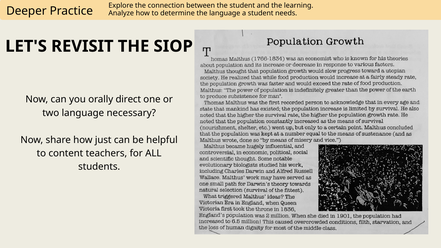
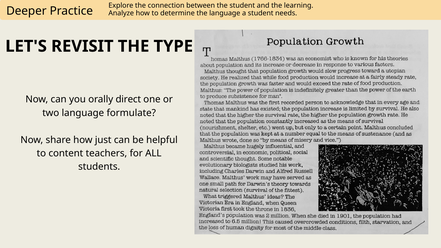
SIOP: SIOP -> TYPE
necessary: necessary -> formulate
